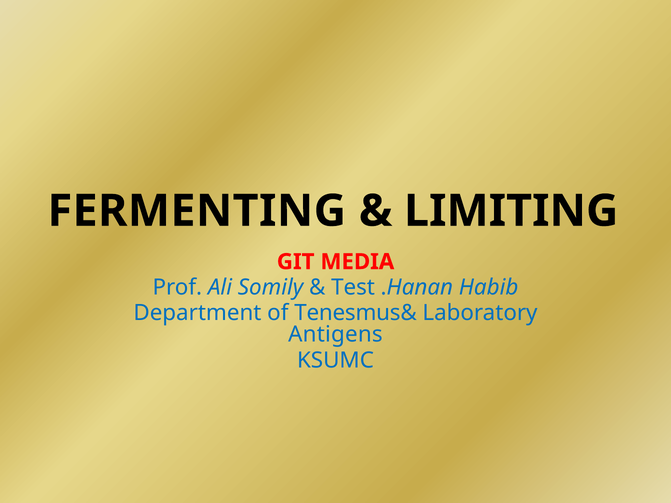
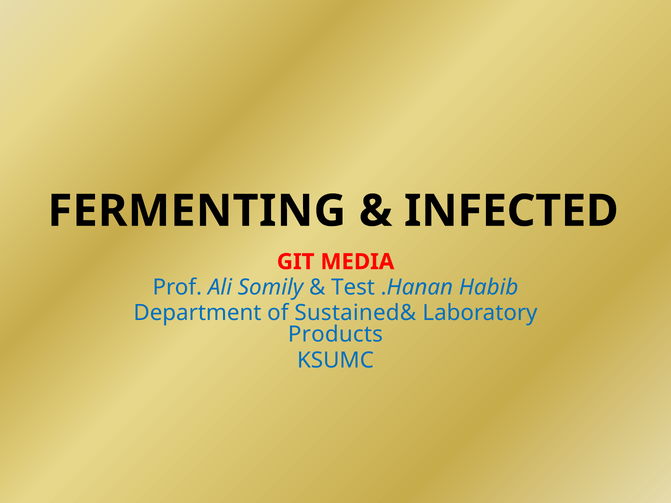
LIMITING: LIMITING -> INFECTED
Tenesmus&: Tenesmus& -> Sustained&
Antigens: Antigens -> Products
